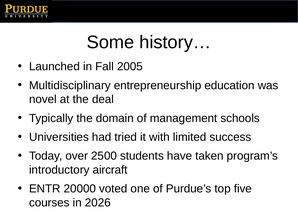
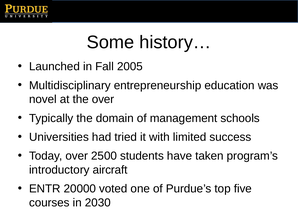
the deal: deal -> over
2026: 2026 -> 2030
